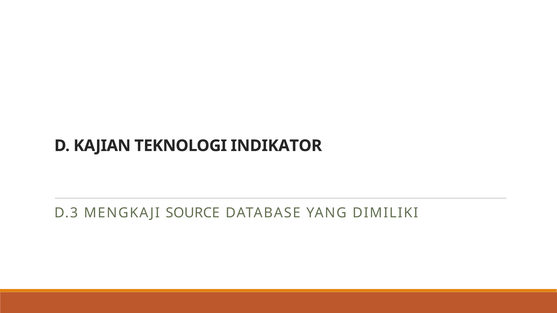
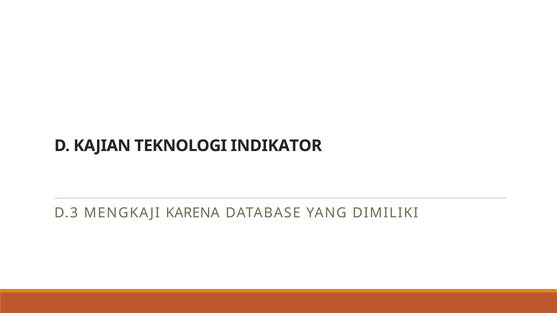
SOURCE: SOURCE -> KARENA
